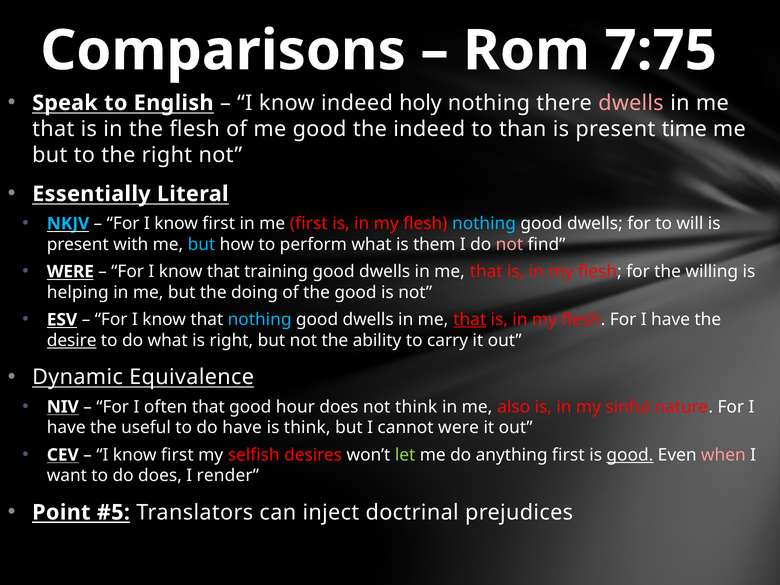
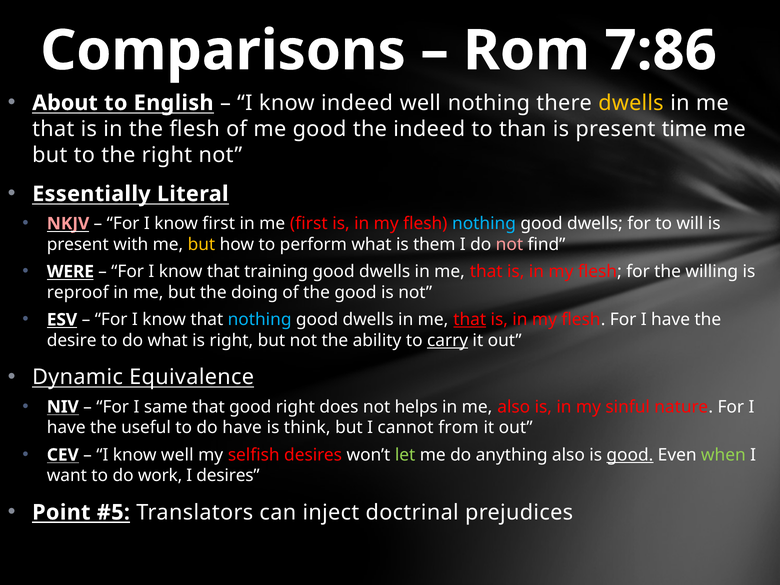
7:75: 7:75 -> 7:86
Speak: Speak -> About
indeed holy: holy -> well
dwells at (631, 103) colour: pink -> yellow
NKJV colour: light blue -> pink
but at (201, 244) colour: light blue -> yellow
helping: helping -> reproof
desire underline: present -> none
carry underline: none -> present
often: often -> same
good hour: hour -> right
not think: think -> helps
cannot were: were -> from
first at (177, 455): first -> well
anything first: first -> also
when colour: pink -> light green
do does: does -> work
I render: render -> desires
